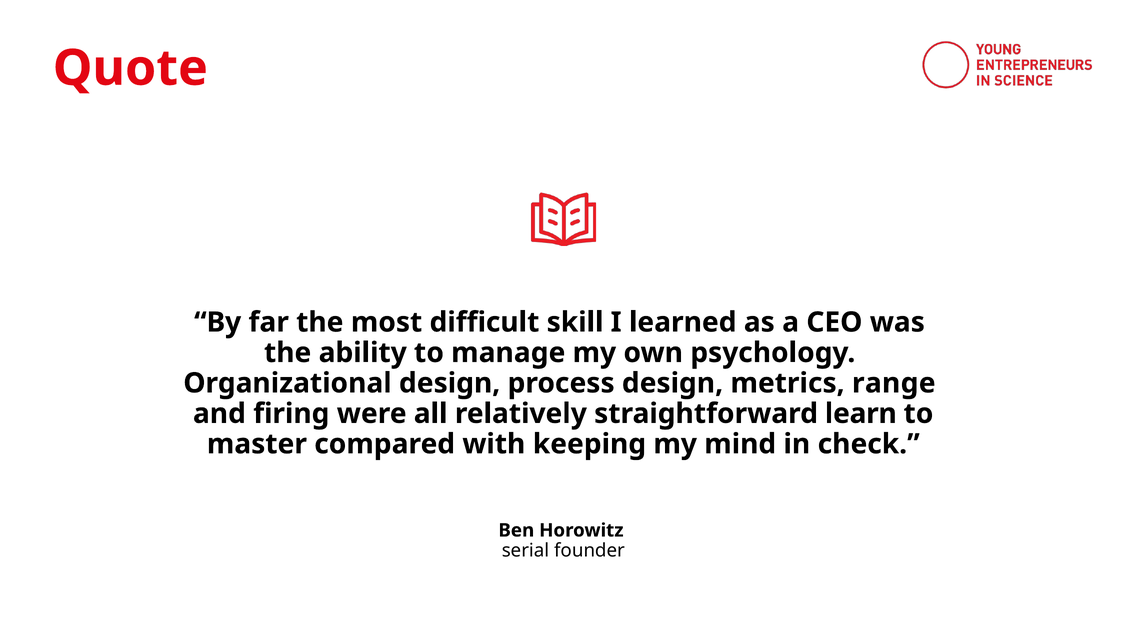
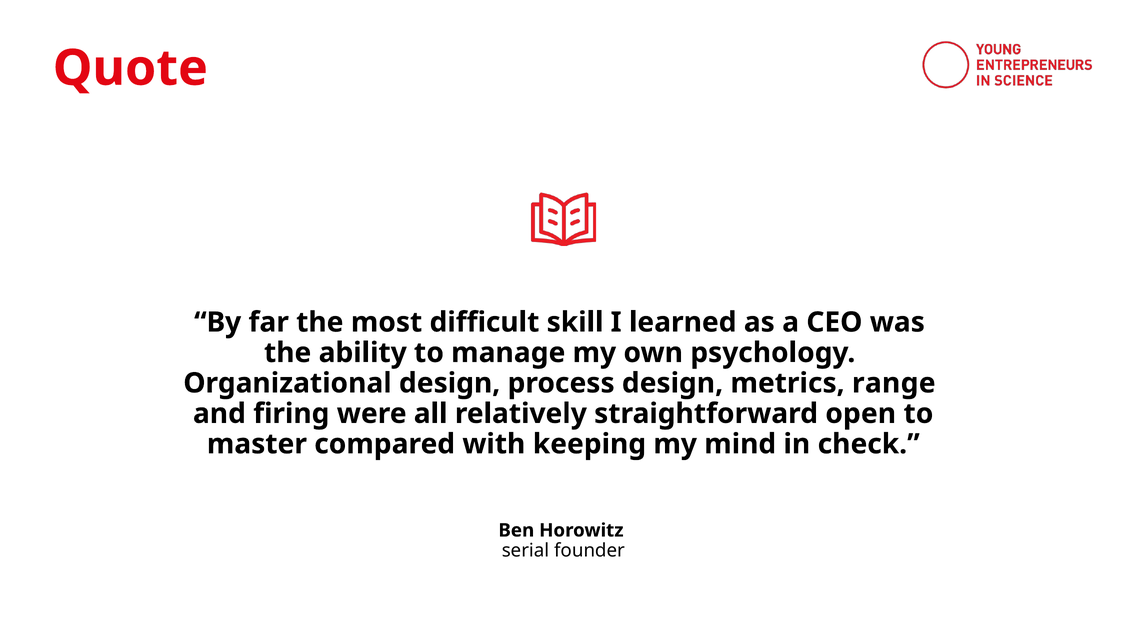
learn: learn -> open
